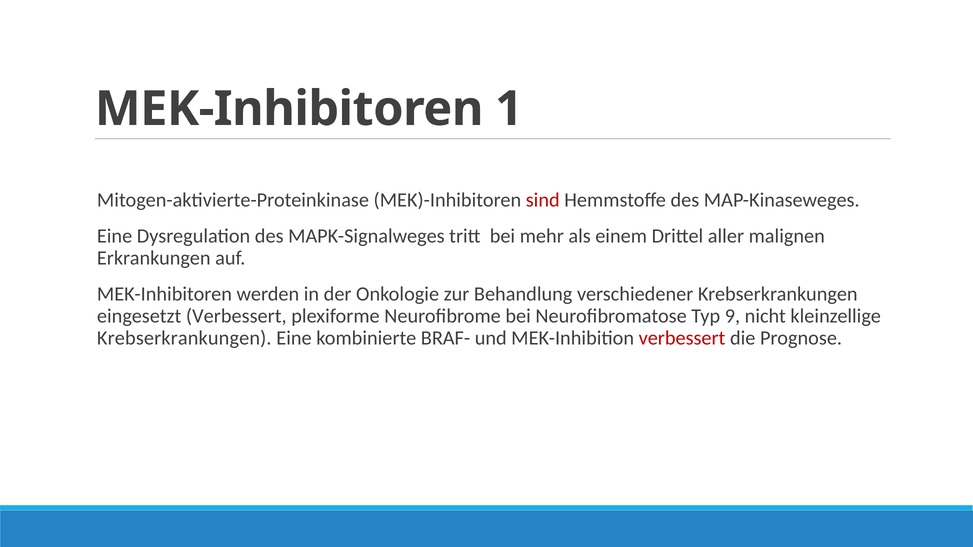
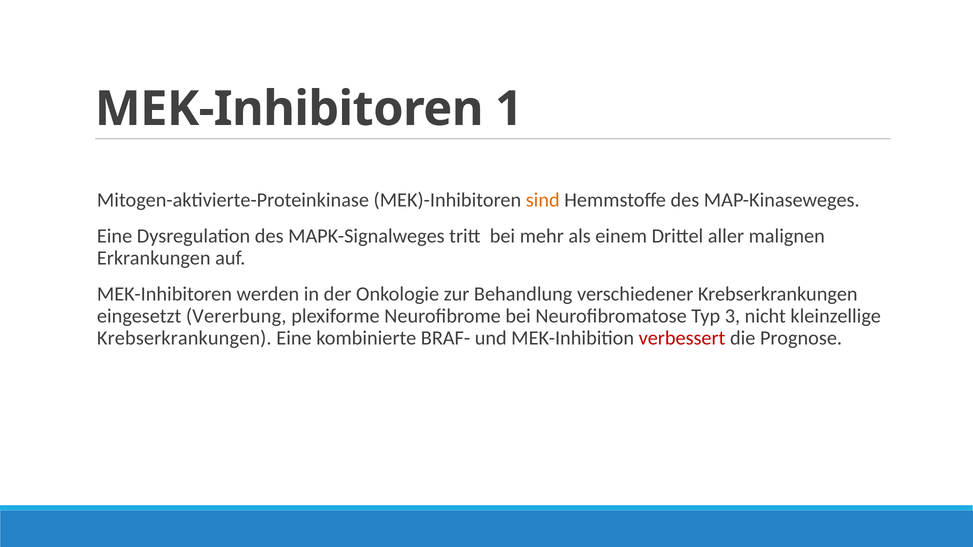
sind colour: red -> orange
eingesetzt Verbessert: Verbessert -> Vererbung
9: 9 -> 3
